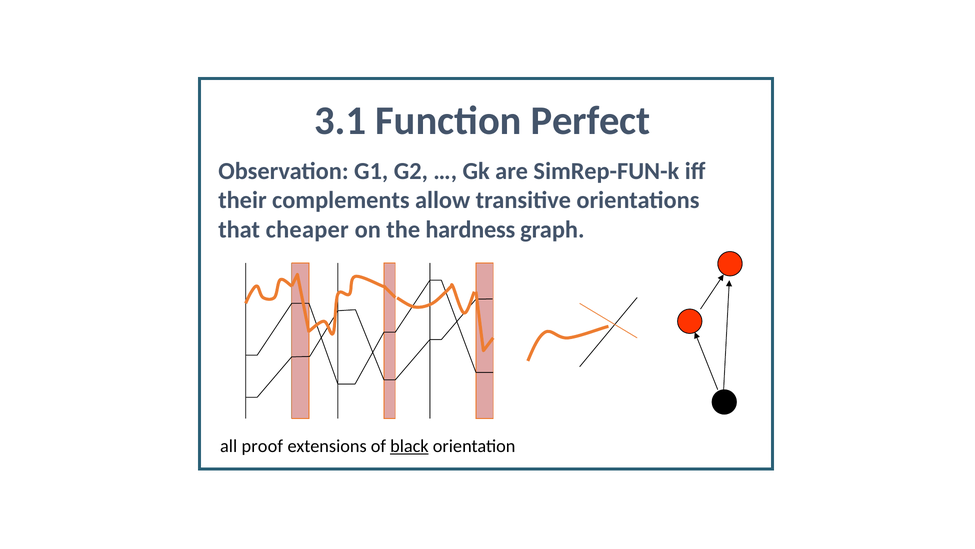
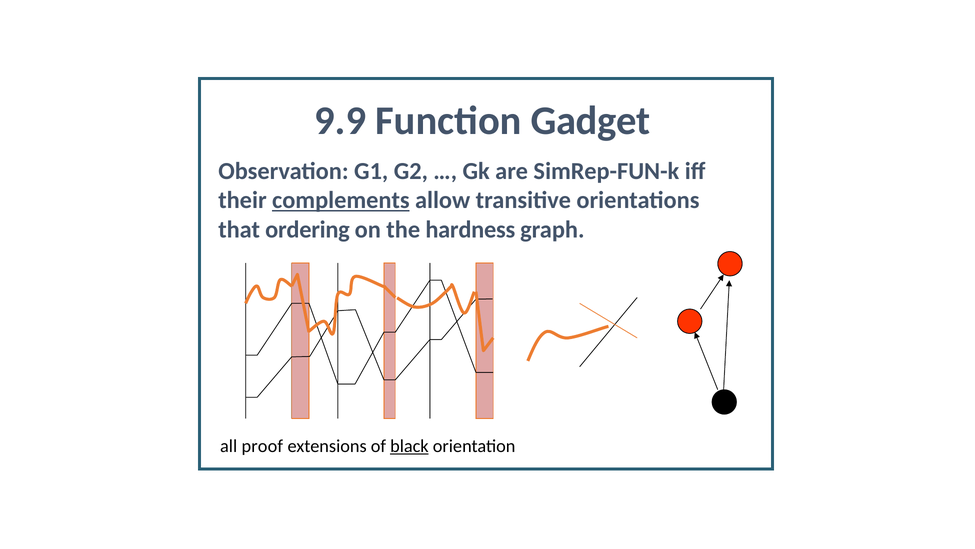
3.1: 3.1 -> 9.9
Perfect: Perfect -> Gadget
complements underline: none -> present
cheaper: cheaper -> ordering
